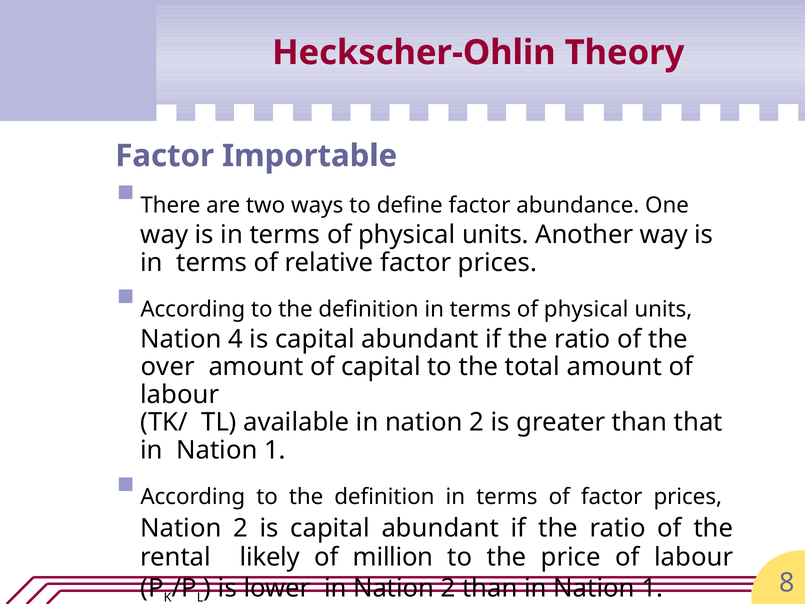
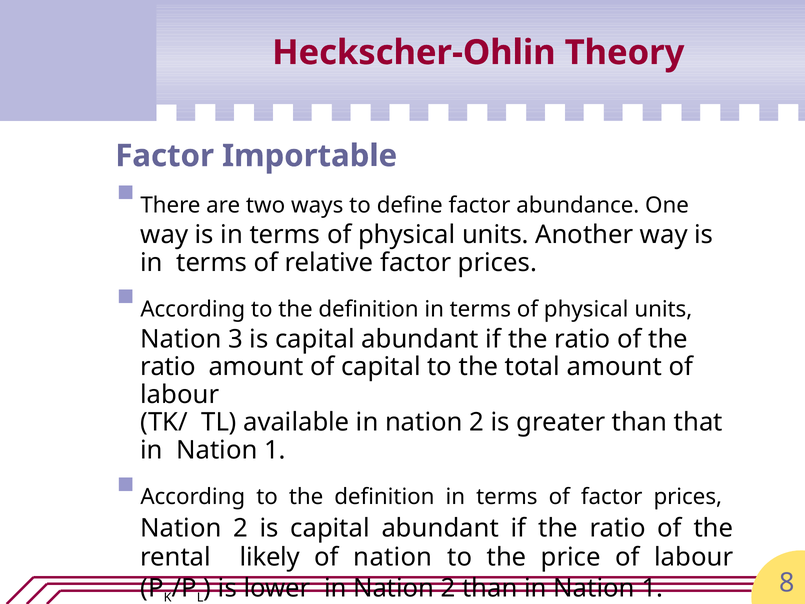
4: 4 -> 3
over at (168, 367): over -> ratio
of million: million -> nation
